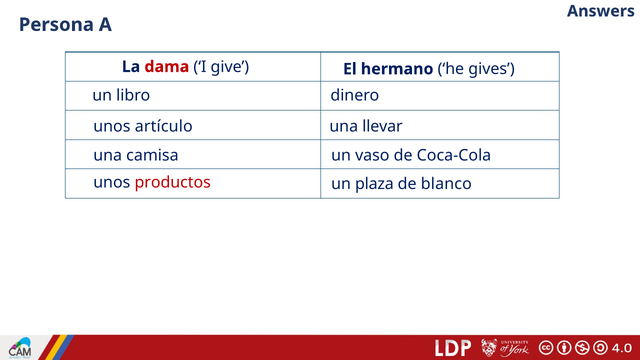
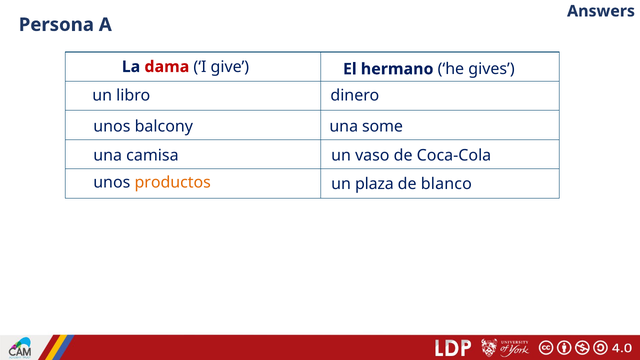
artículo: artículo -> balcony
llevar: llevar -> some
productos colour: red -> orange
